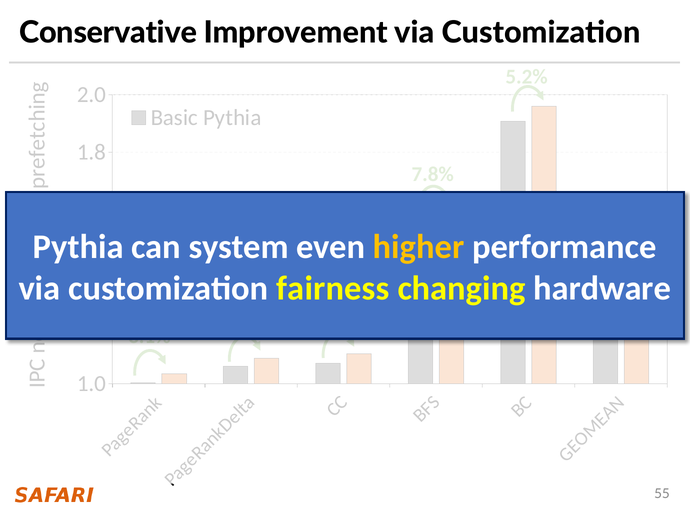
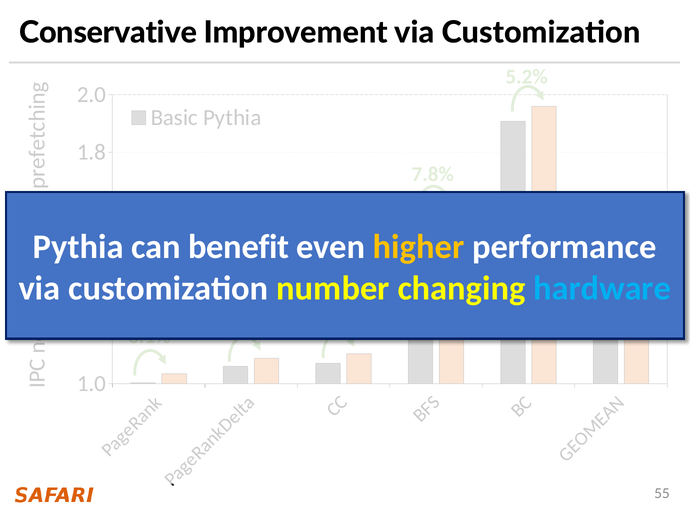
system: system -> benefit
fairness: fairness -> number
hardware colour: white -> light blue
